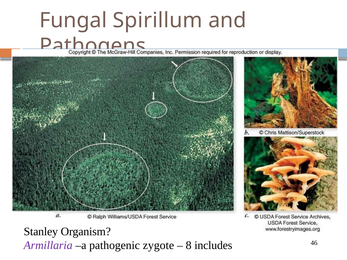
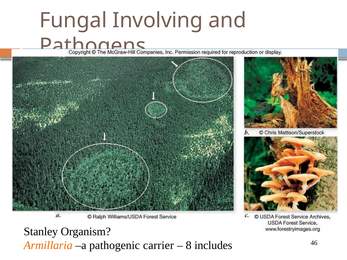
Spirillum: Spirillum -> Involving
Armillaria colour: purple -> orange
zygote: zygote -> carrier
